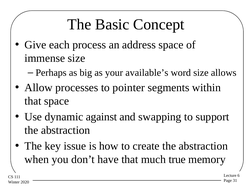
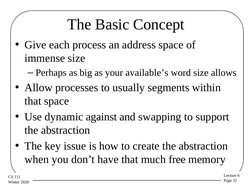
pointer: pointer -> usually
true: true -> free
